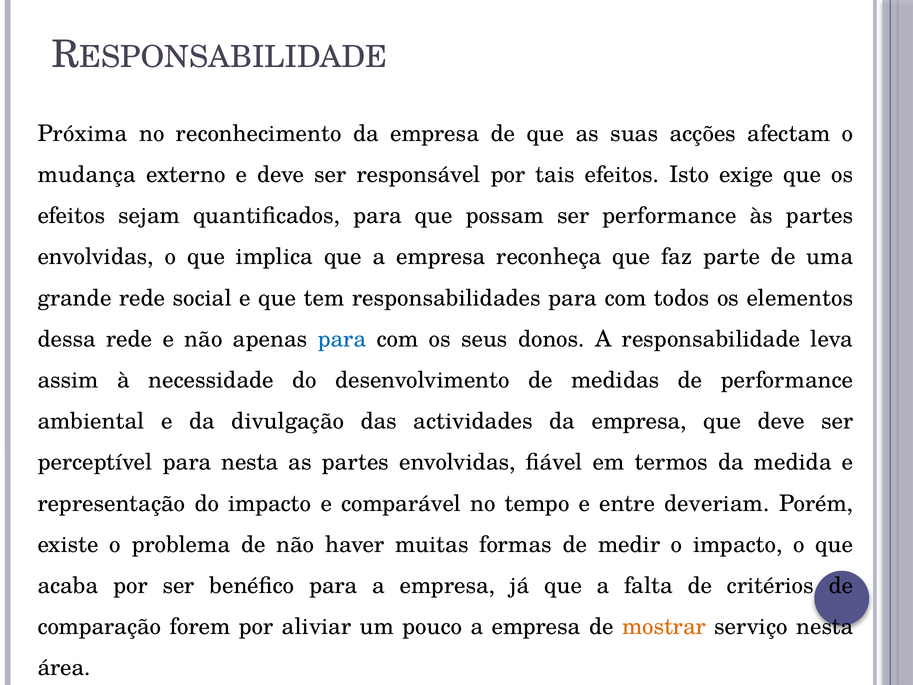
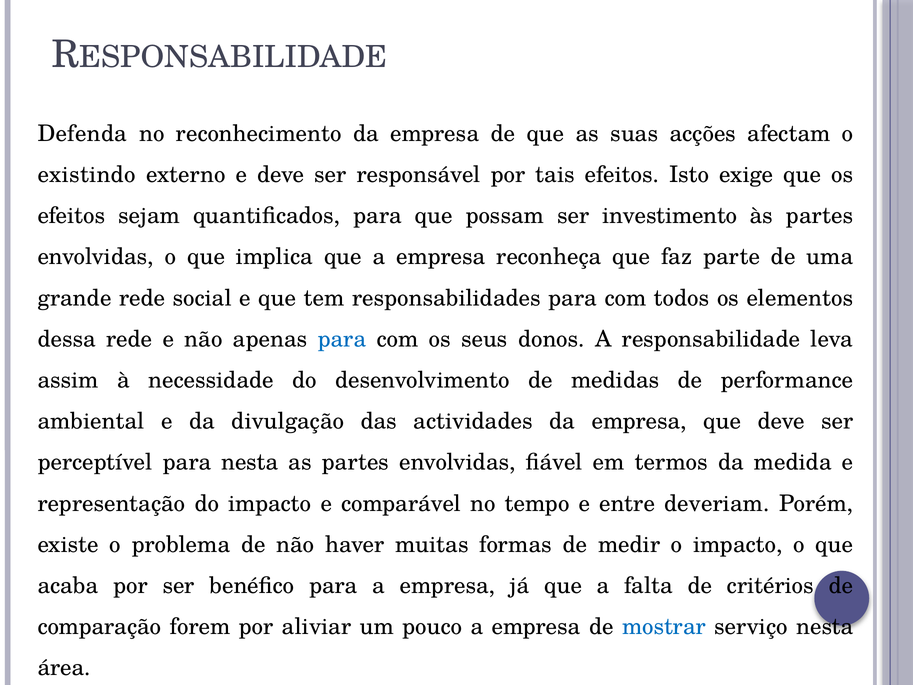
Próxima: Próxima -> Defenda
mudança: mudança -> existindo
ser performance: performance -> investimento
mostrar colour: orange -> blue
